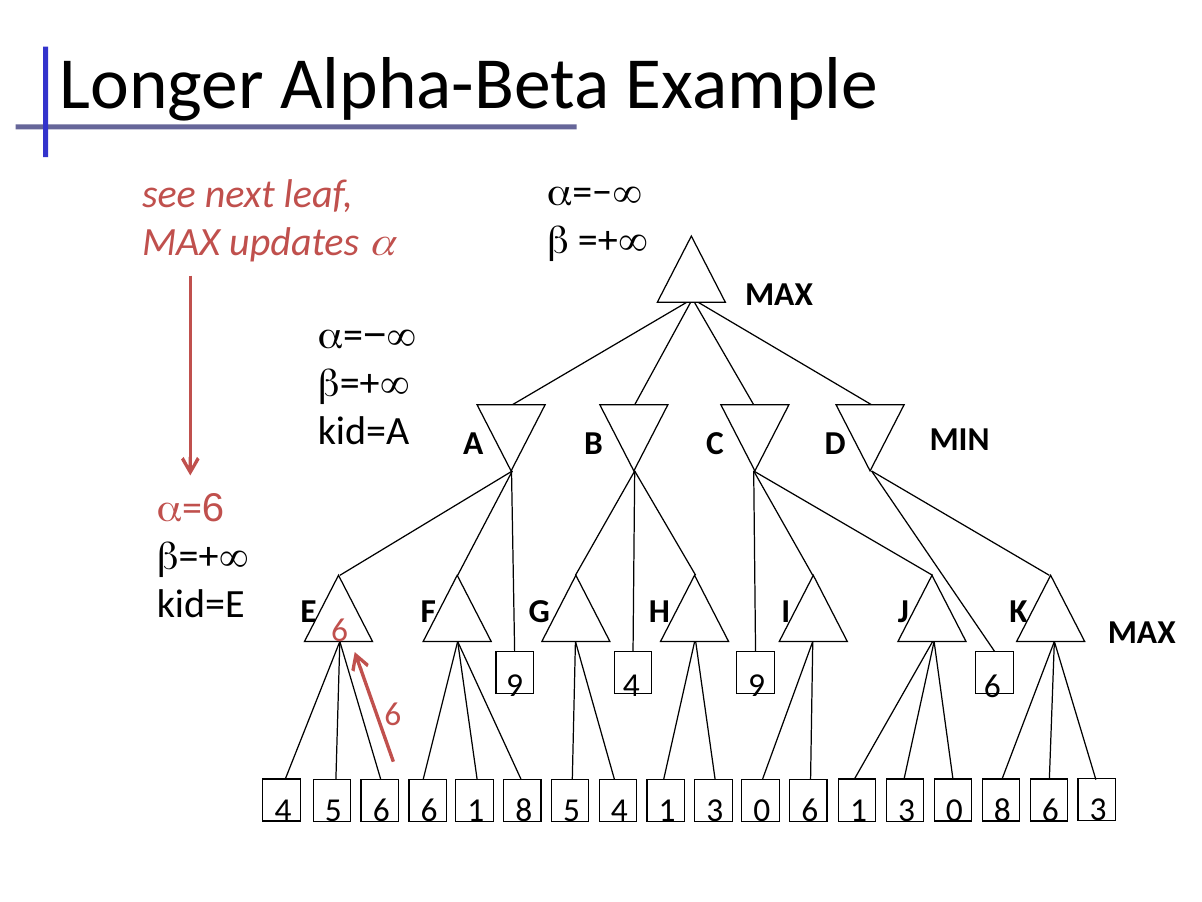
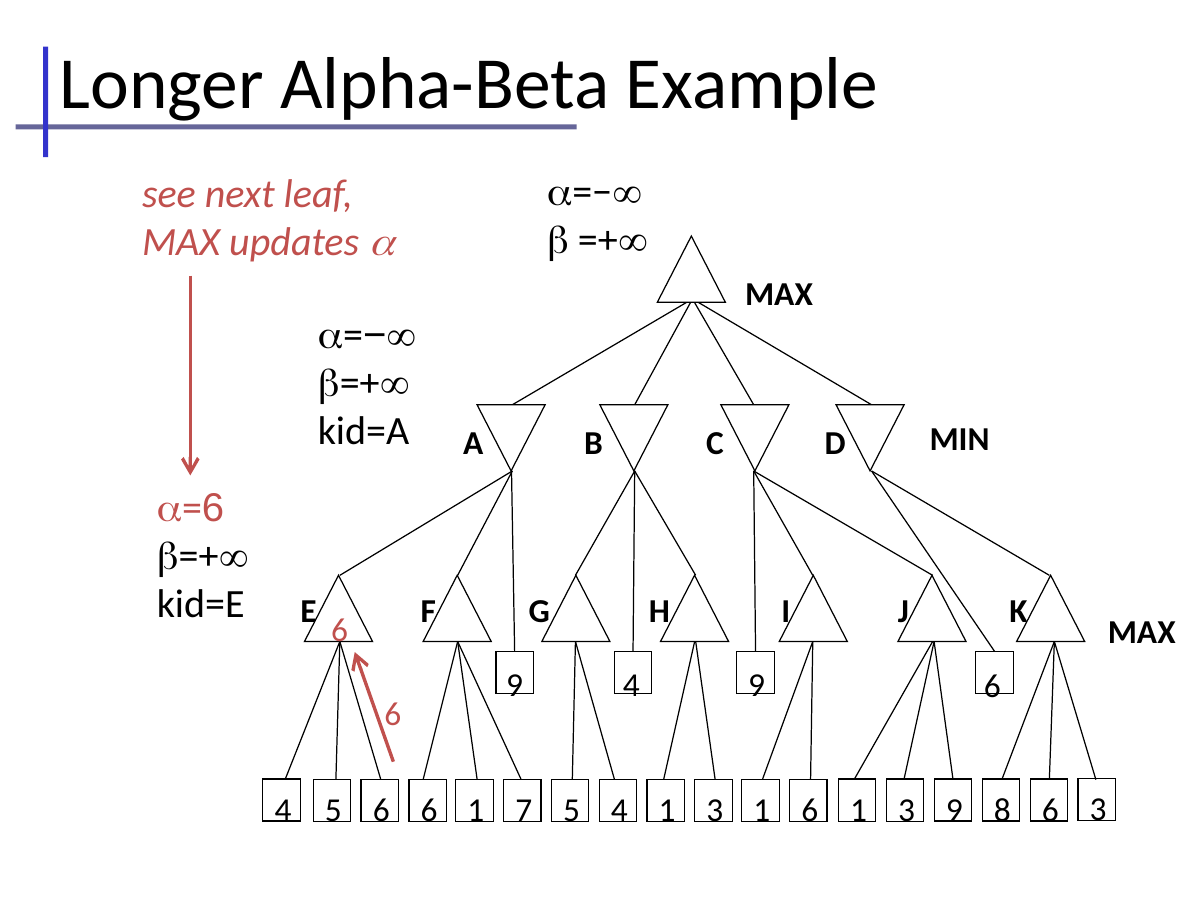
1 8: 8 -> 7
4 1 3 0: 0 -> 1
6 1 3 0: 0 -> 9
